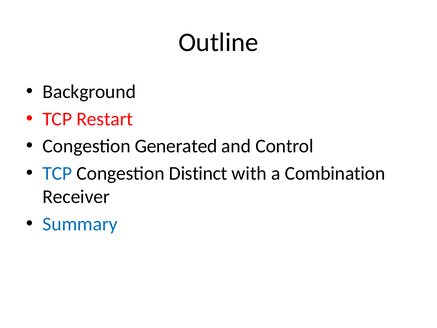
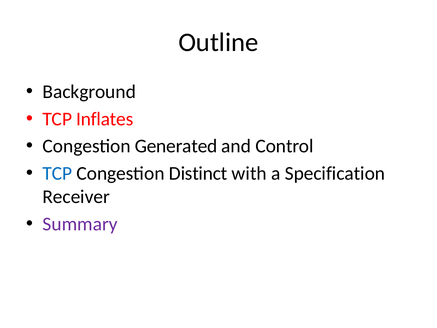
Restart: Restart -> Inflates
Combination: Combination -> Specification
Summary colour: blue -> purple
